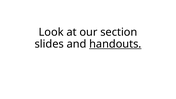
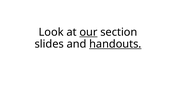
our underline: none -> present
